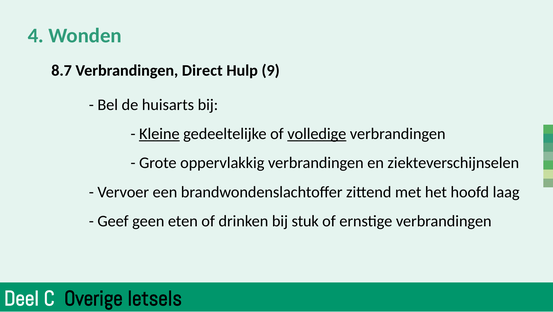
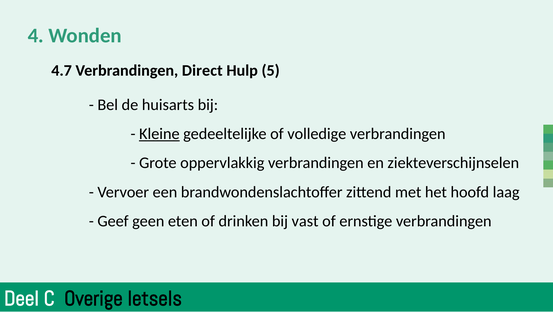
8.7: 8.7 -> 4.7
9: 9 -> 5
volledige underline: present -> none
stuk: stuk -> vast
